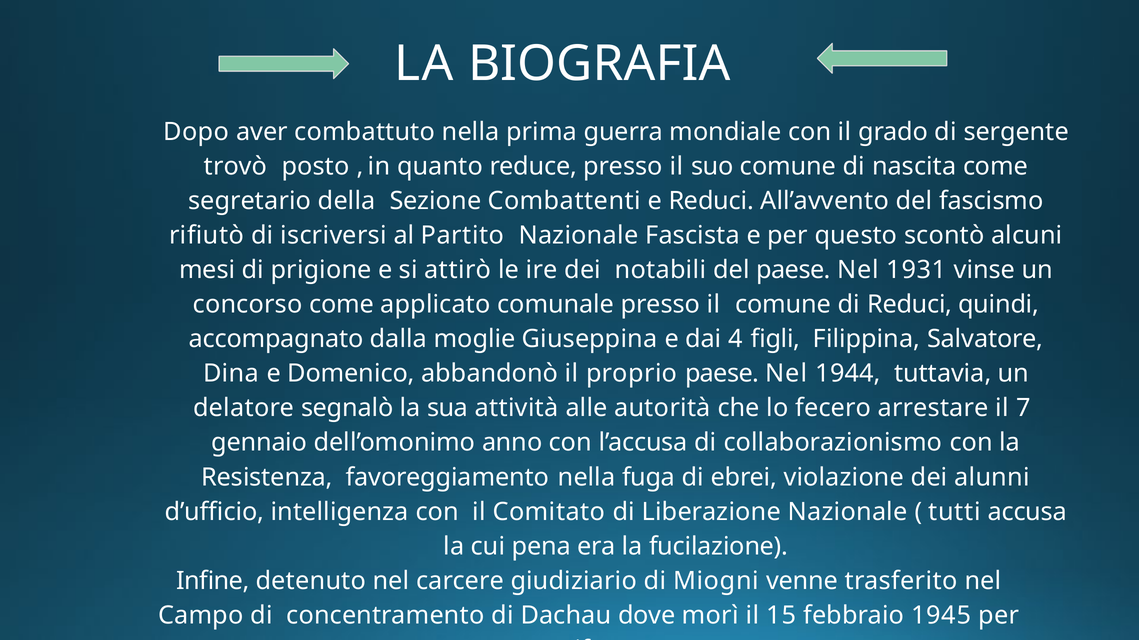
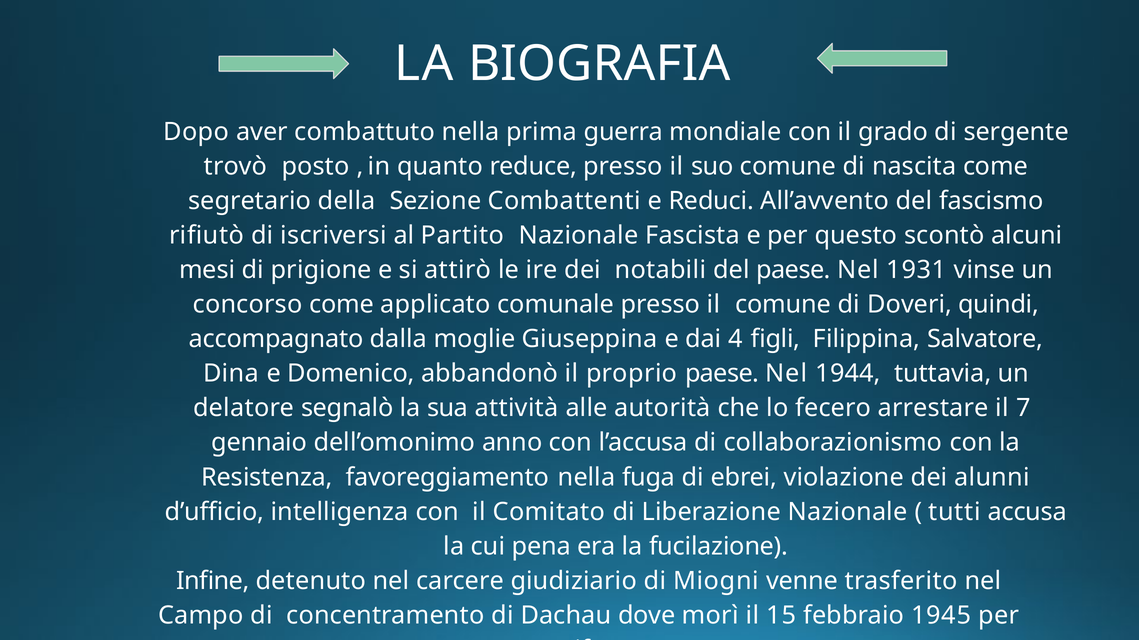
di Reduci: Reduci -> Doveri
